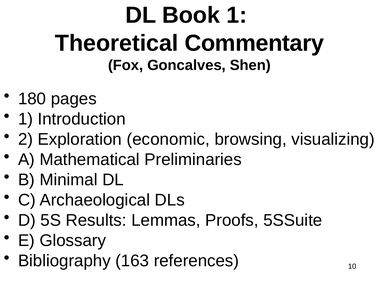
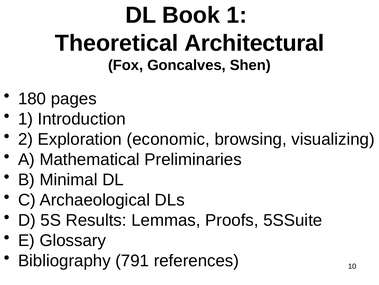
Commentary: Commentary -> Architectural
163: 163 -> 791
